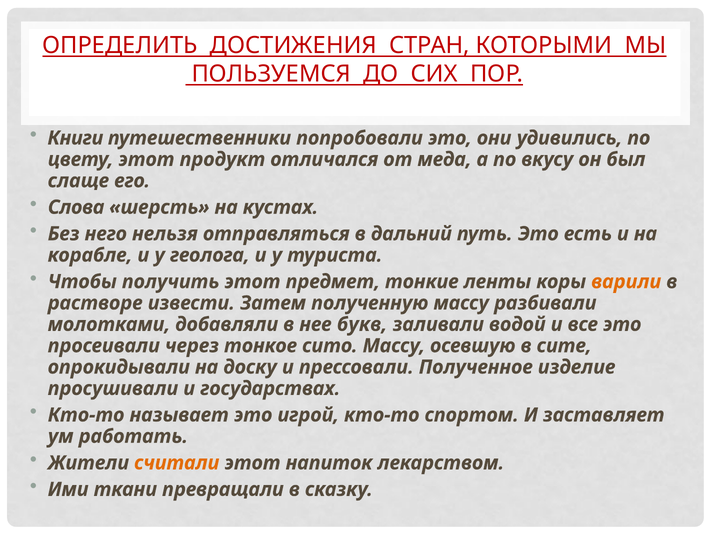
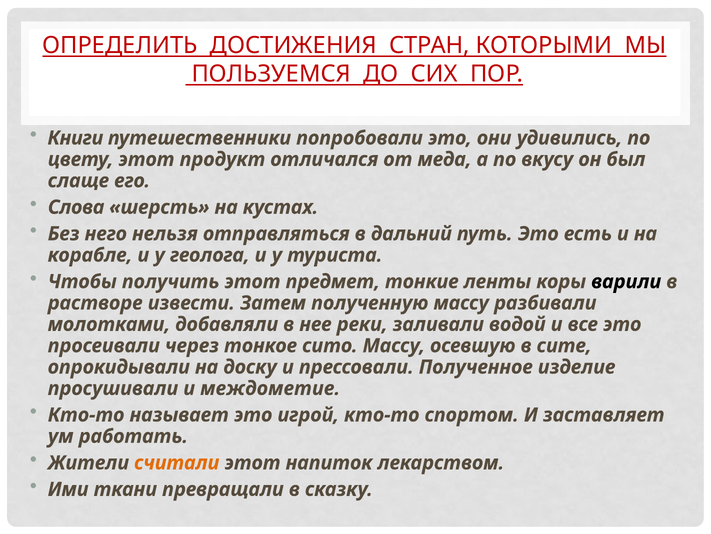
варили colour: orange -> black
букв: букв -> реки
государствах: государствах -> междометие
